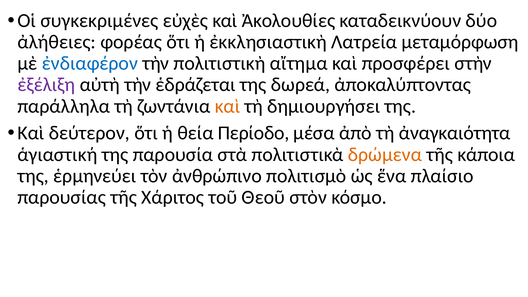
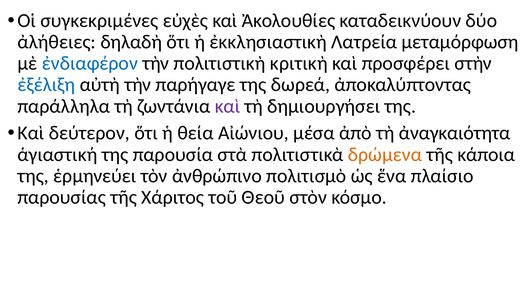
φορέας: φορέας -> δηλαδὴ
αἴτημα: αἴτημα -> κριτικὴ
ἐξέλιξη colour: purple -> blue
ἑδράζεται: ἑδράζεται -> παρήγαγε
καὶ at (227, 106) colour: orange -> purple
Περίοδο: Περίοδο -> Αἰώνιου
